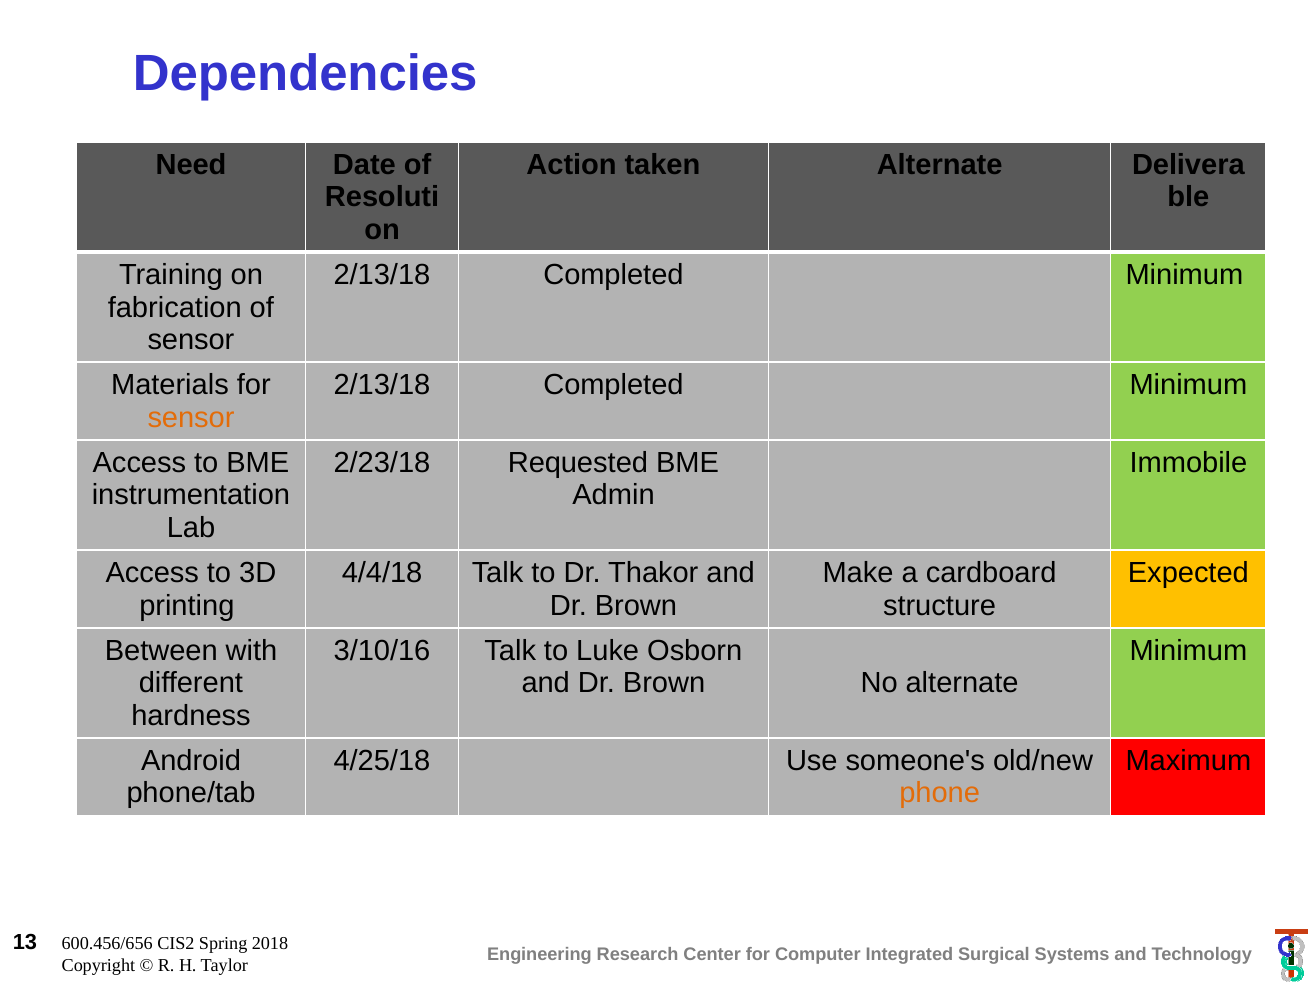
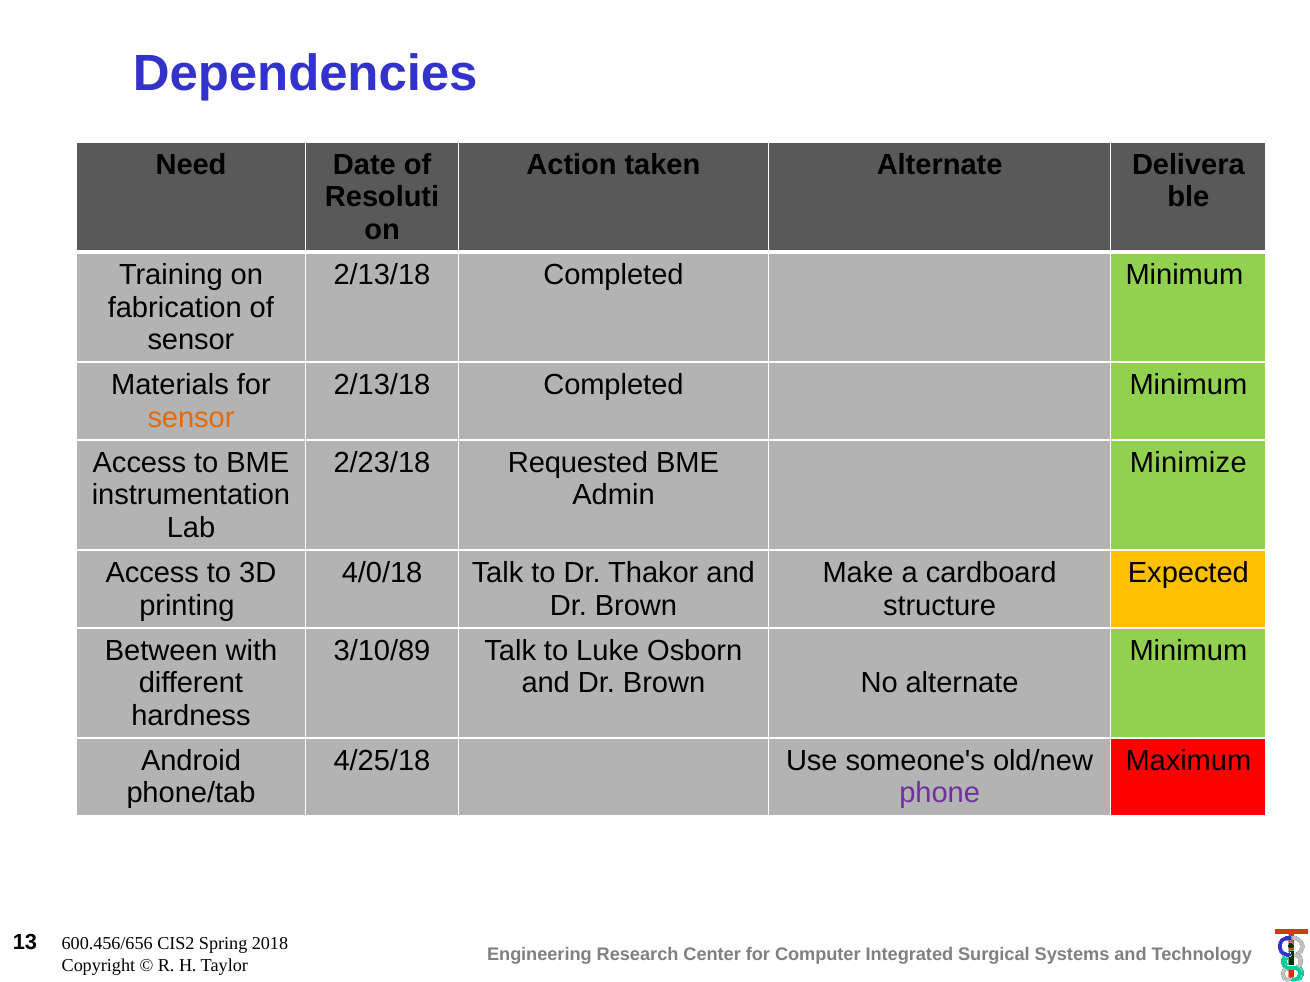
Immobile: Immobile -> Minimize
4/4/18: 4/4/18 -> 4/0/18
3/10/16: 3/10/16 -> 3/10/89
phone colour: orange -> purple
